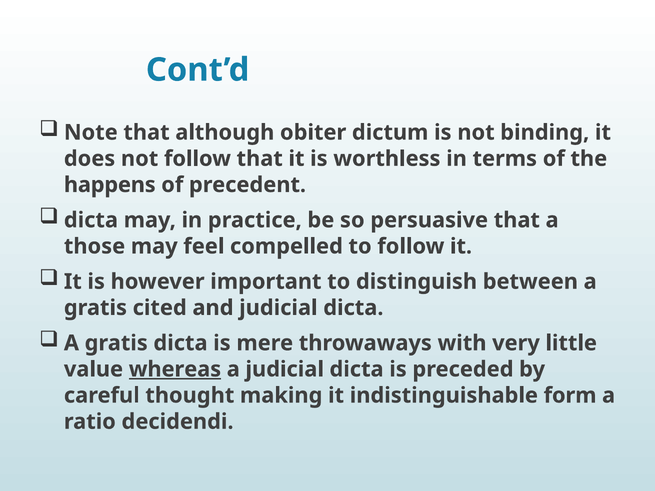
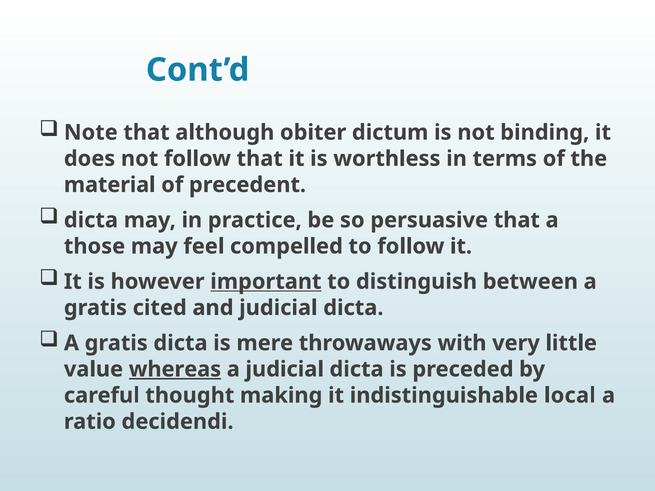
happens: happens -> material
important underline: none -> present
form: form -> local
